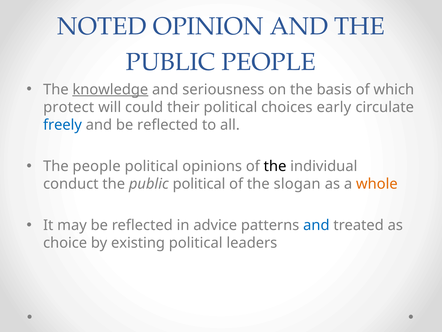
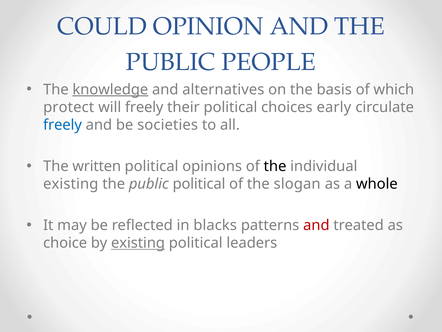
NOTED: NOTED -> COULD
seriousness: seriousness -> alternatives
will could: could -> freely
and be reflected: reflected -> societies
The people: people -> written
conduct at (71, 184): conduct -> existing
whole colour: orange -> black
advice: advice -> blacks
and at (316, 225) colour: blue -> red
existing at (138, 243) underline: none -> present
